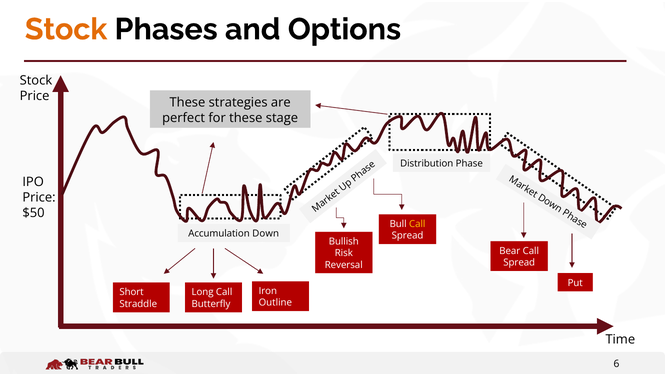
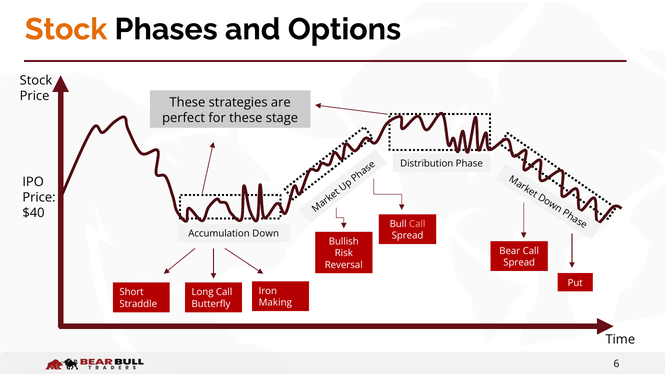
$50: $50 -> $40
Call at (417, 224) colour: yellow -> pink
Outline: Outline -> Making
